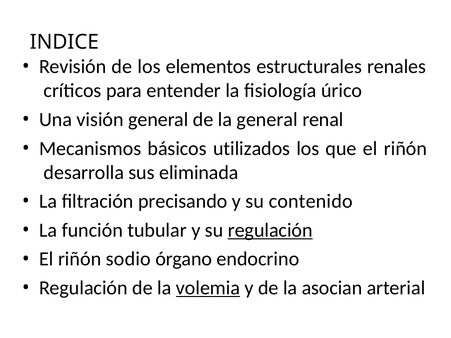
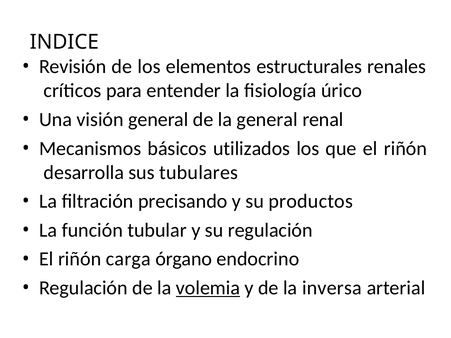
eliminada: eliminada -> tubulares
contenido: contenido -> productos
regulación at (270, 230) underline: present -> none
sodio: sodio -> carga
asocian: asocian -> inversa
